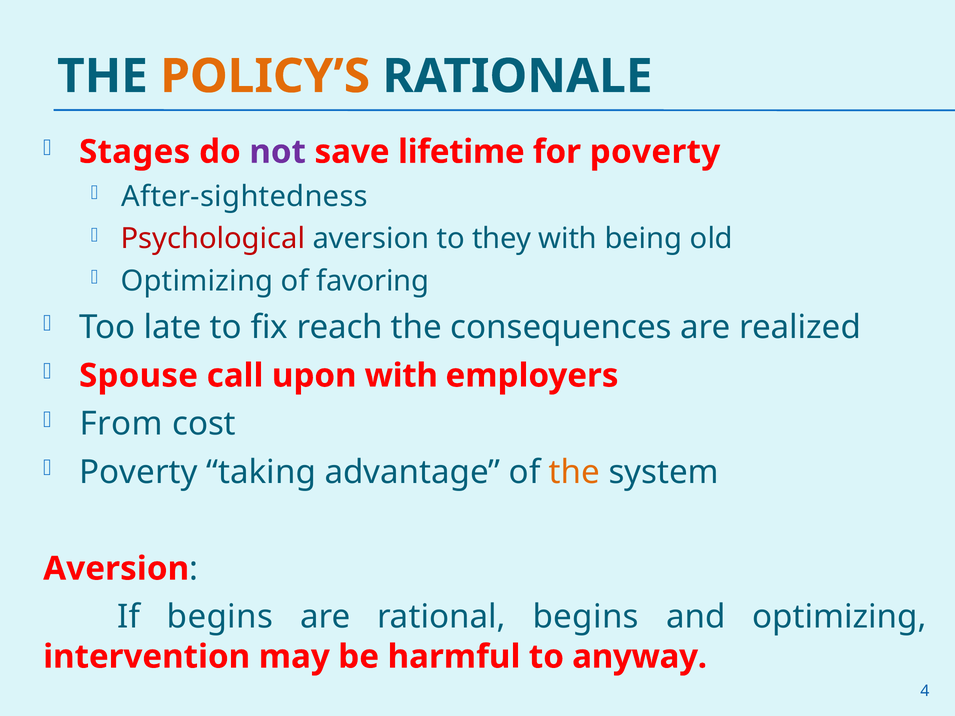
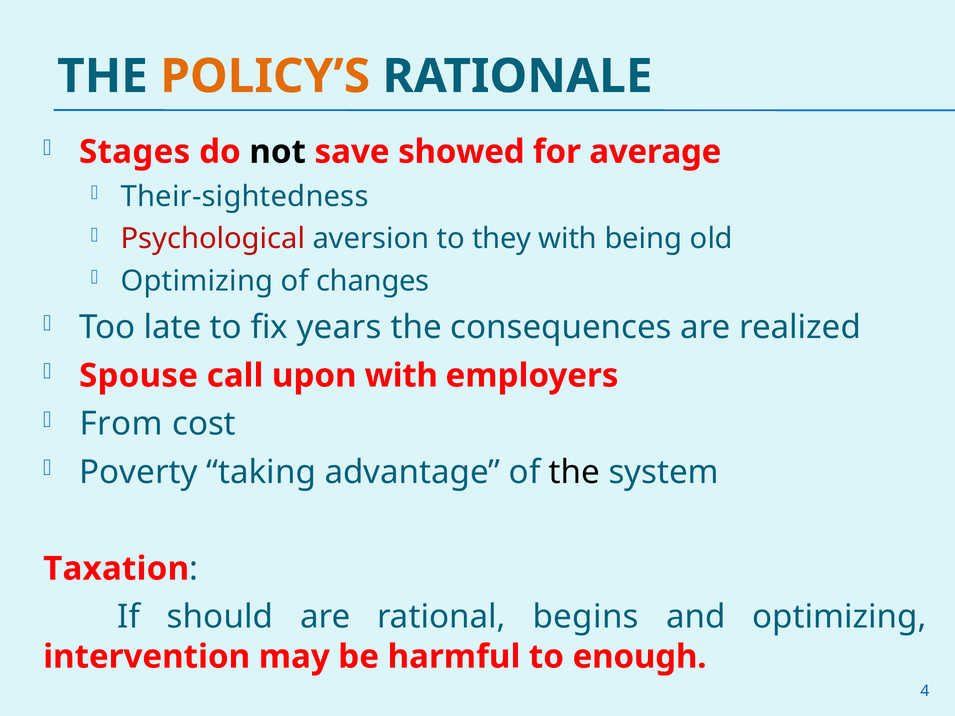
not colour: purple -> black
lifetime: lifetime -> showed
for poverty: poverty -> average
After-sightedness: After-sightedness -> Their-sightedness
favoring: favoring -> changes
reach: reach -> years
the at (574, 472) colour: orange -> black
Aversion at (116, 569): Aversion -> Taxation
If begins: begins -> should
anyway: anyway -> enough
